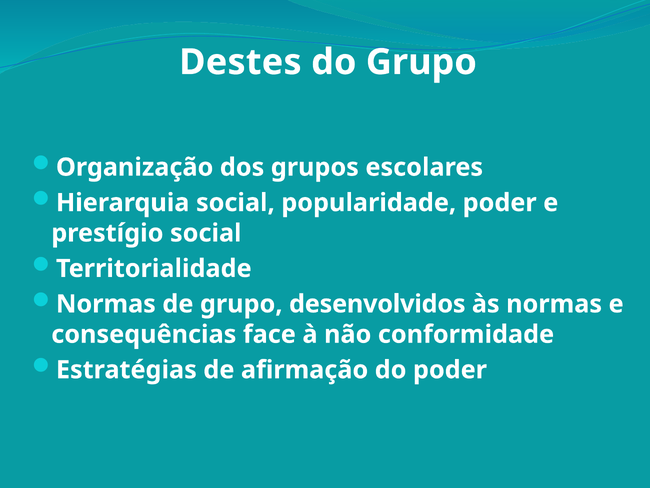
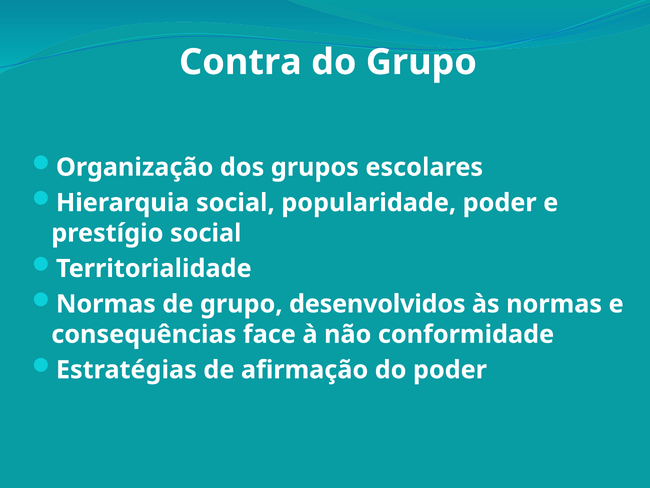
Destes: Destes -> Contra
